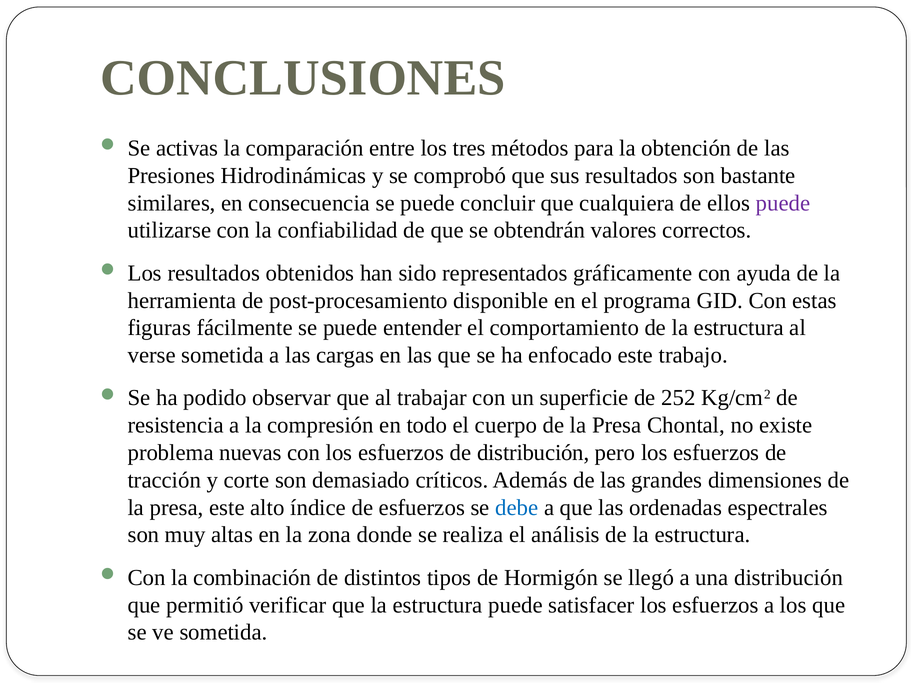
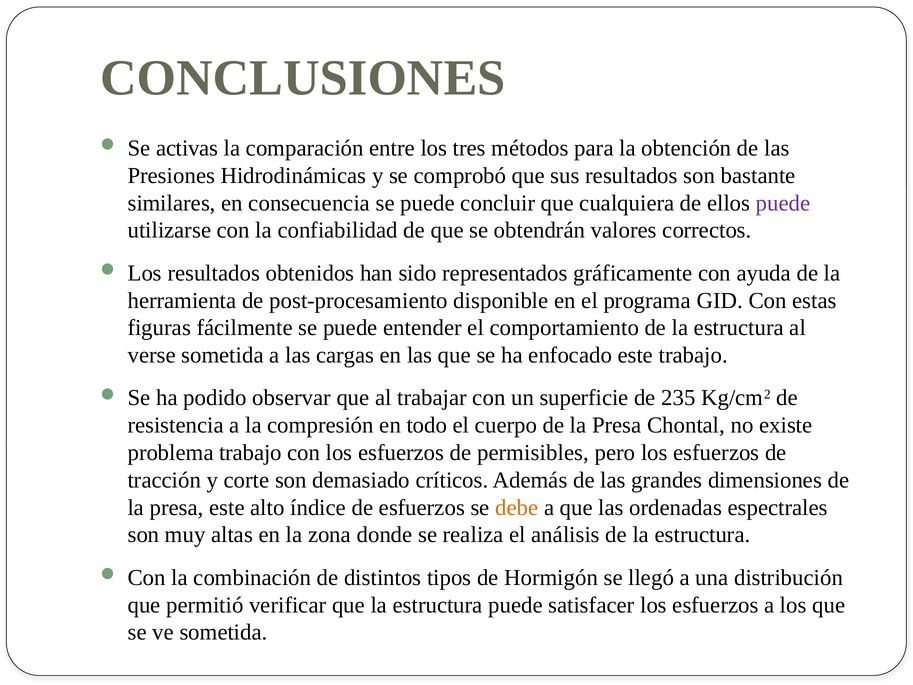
252: 252 -> 235
problema nuevas: nuevas -> trabajo
de distribución: distribución -> permisibles
debe colour: blue -> orange
